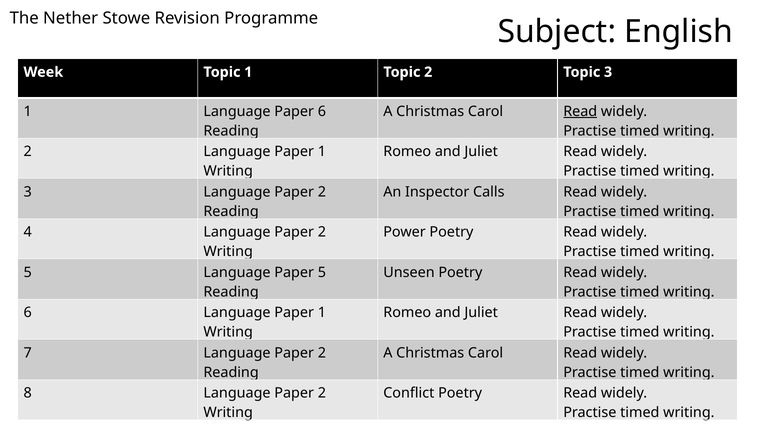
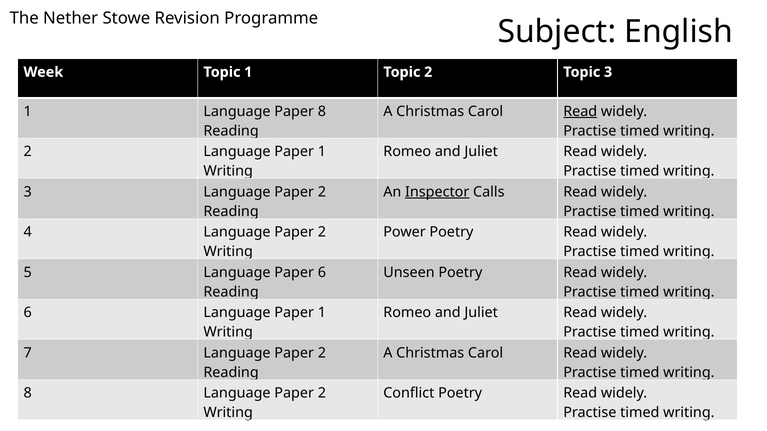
Paper 6: 6 -> 8
Inspector underline: none -> present
Paper 5: 5 -> 6
